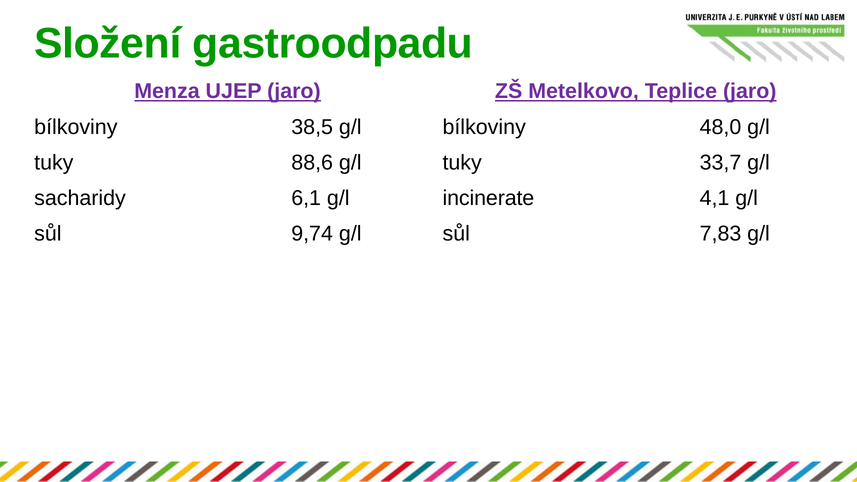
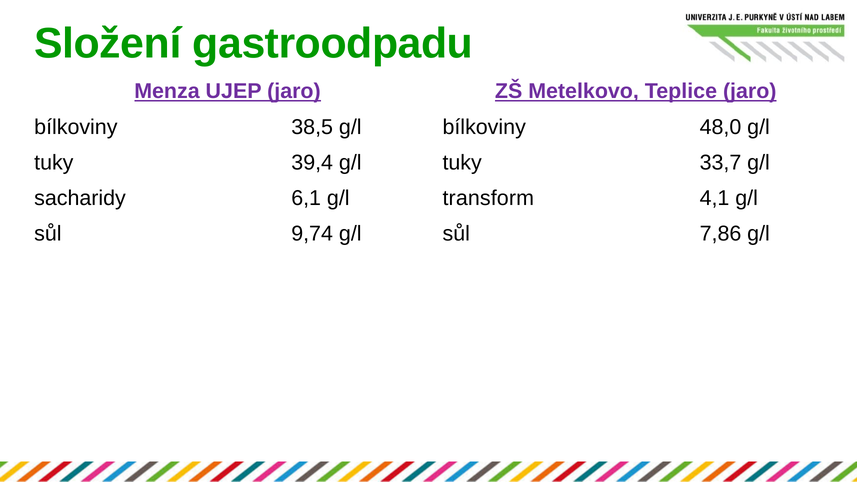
88,6: 88,6 -> 39,4
incinerate: incinerate -> transform
7,83: 7,83 -> 7,86
